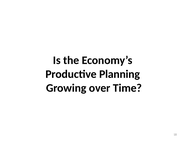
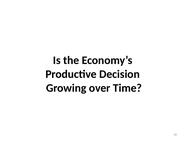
Planning: Planning -> Decision
